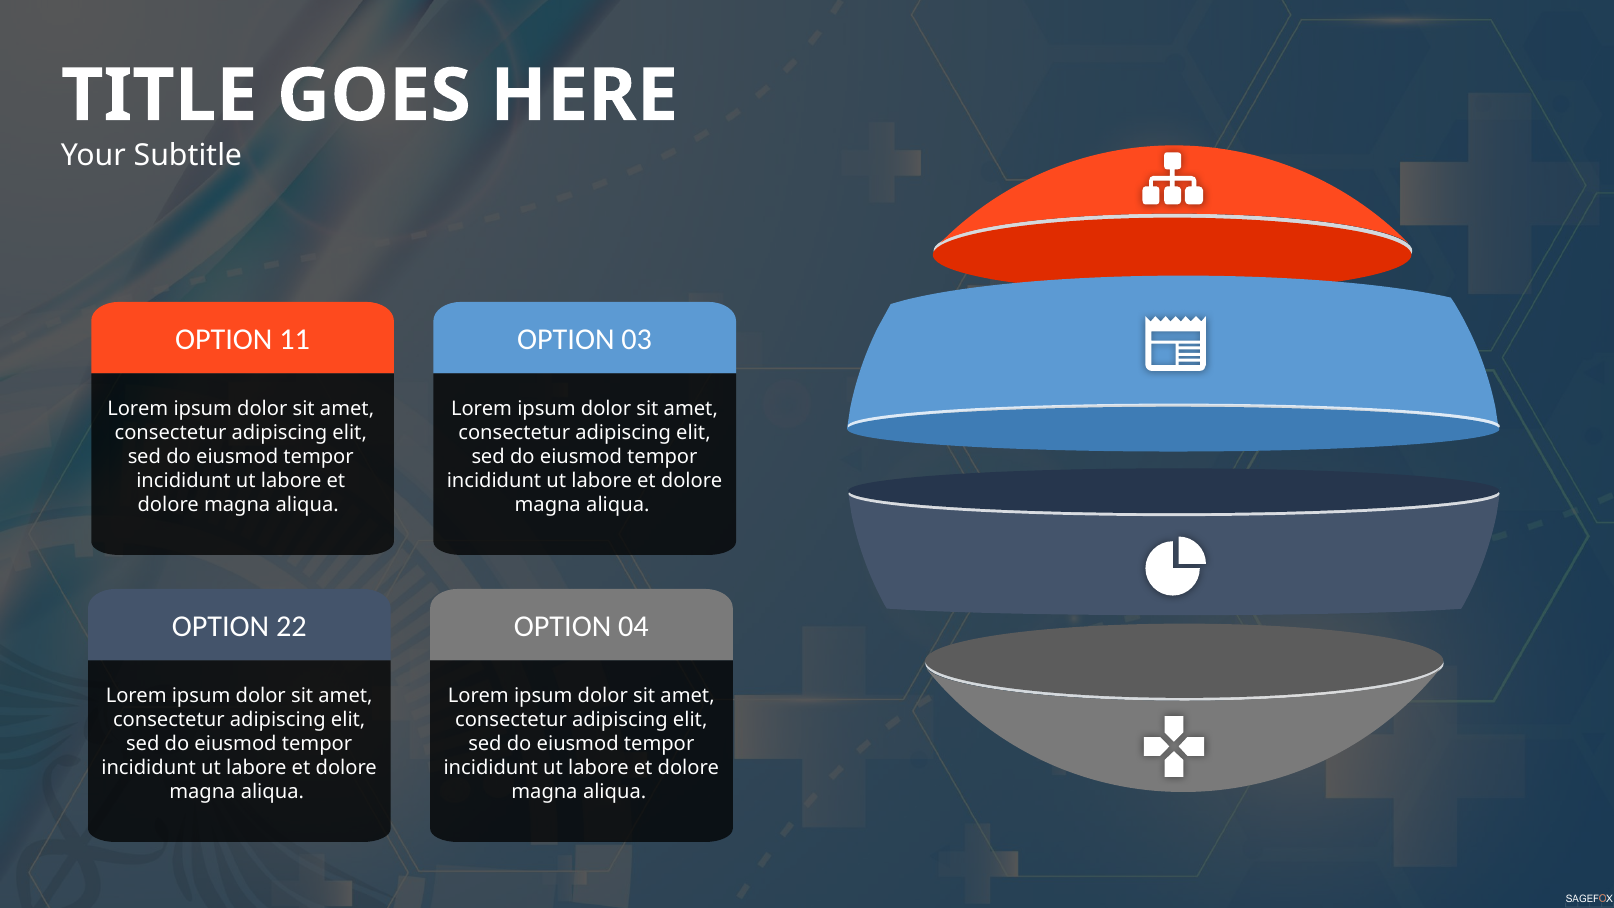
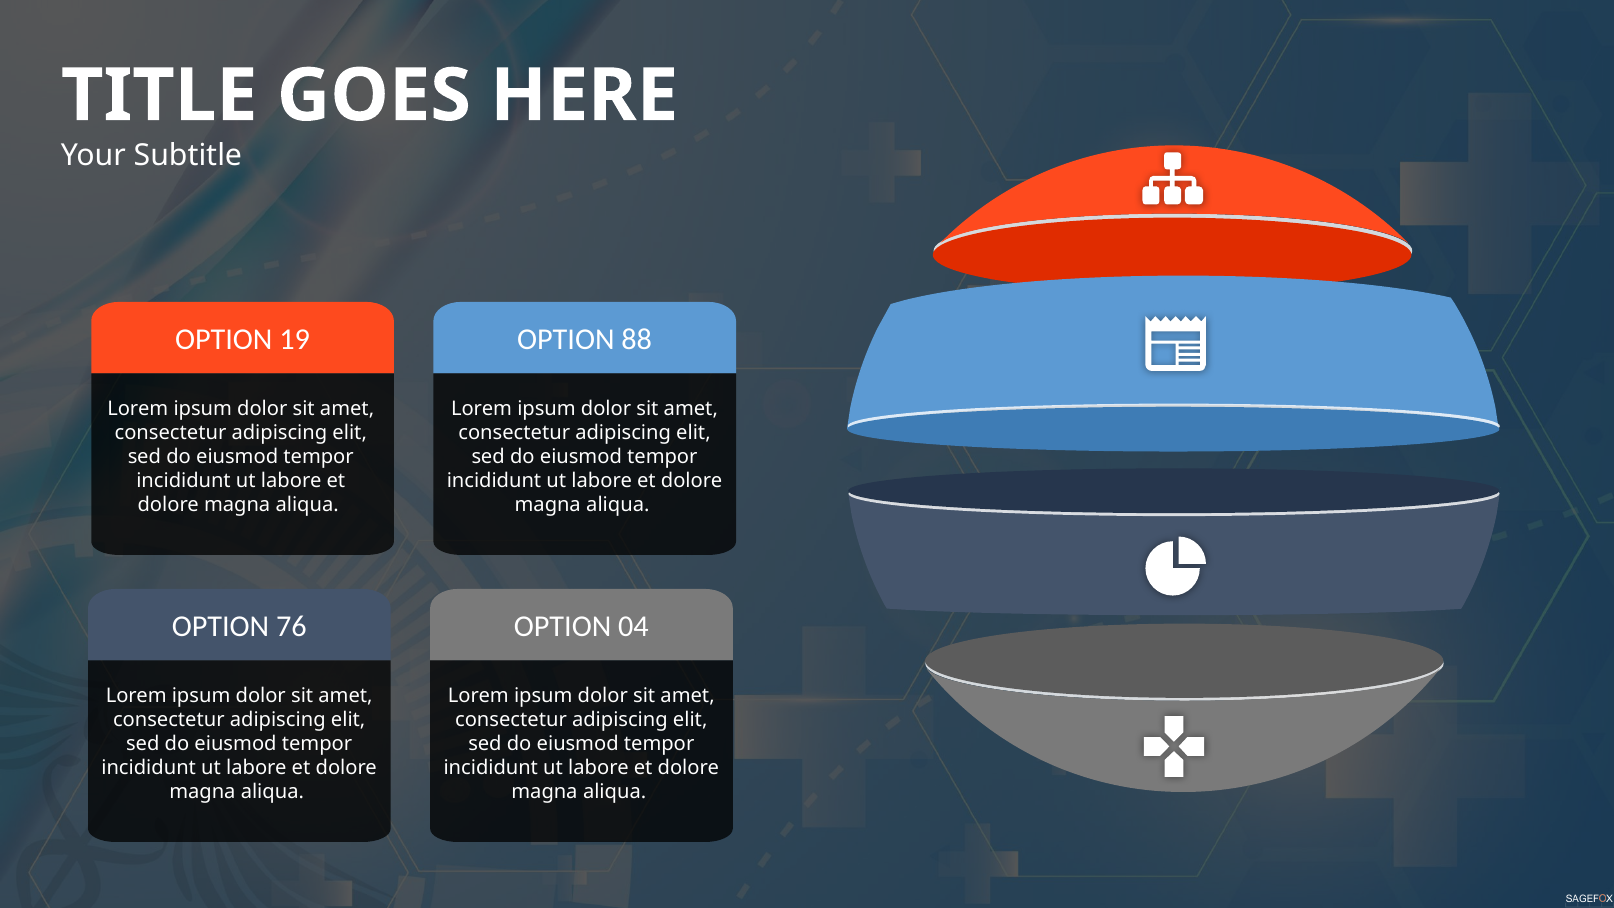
11: 11 -> 19
03: 03 -> 88
22: 22 -> 76
